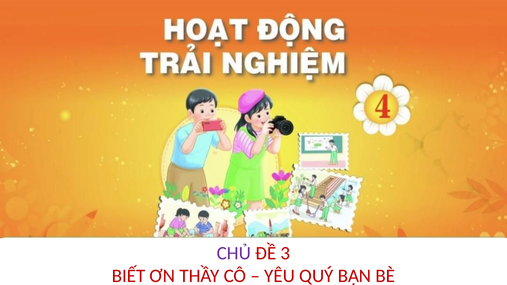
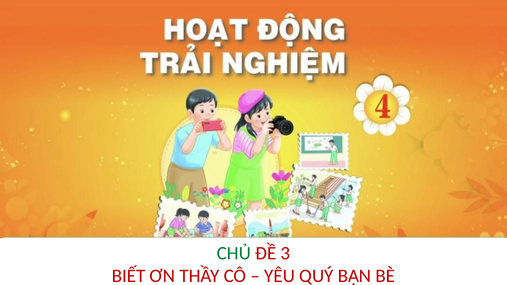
CHỦ colour: purple -> green
